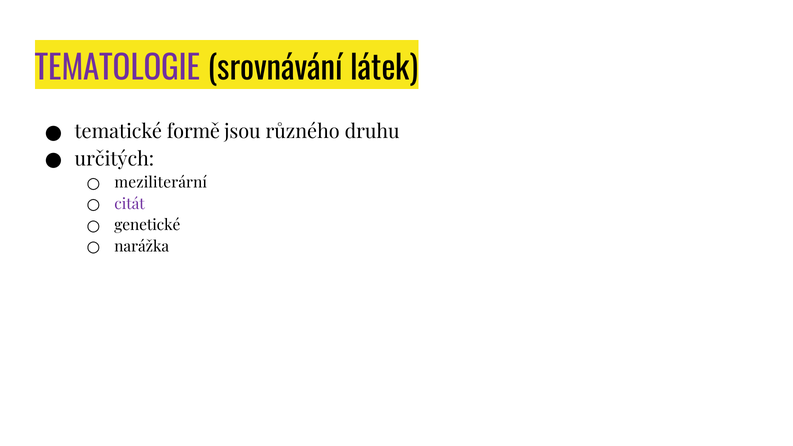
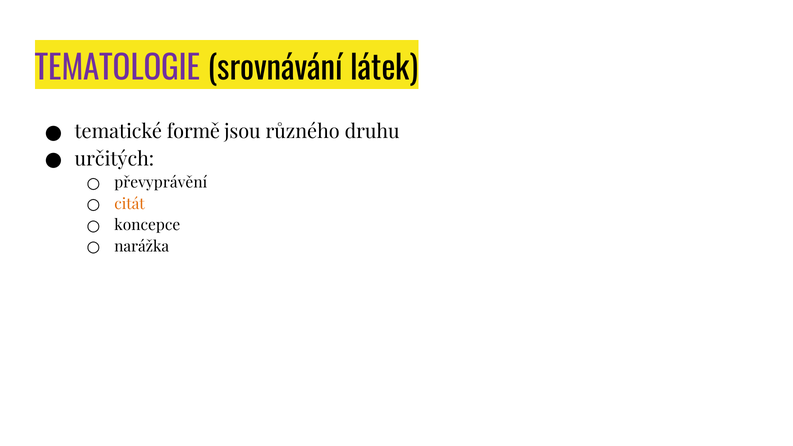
meziliterární: meziliterární -> převyprávění
citát colour: purple -> orange
genetické: genetické -> koncepce
